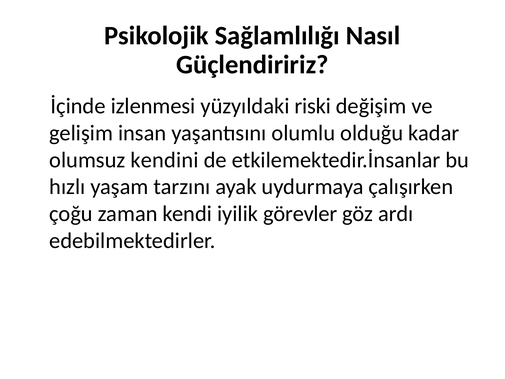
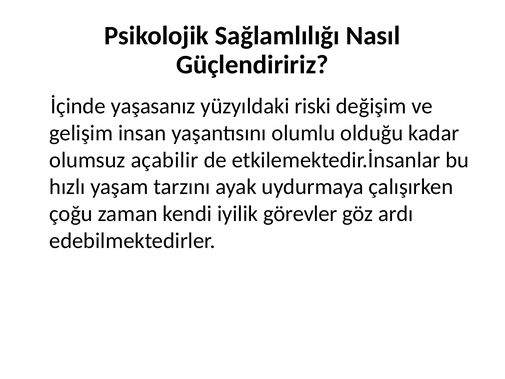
izlenmesi: izlenmesi -> yaşasanız
kendini: kendini -> açabilir
